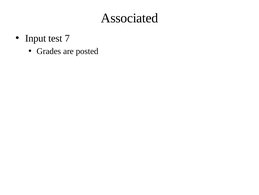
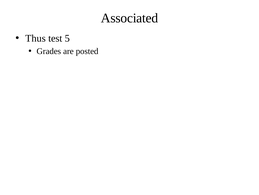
Input: Input -> Thus
7: 7 -> 5
